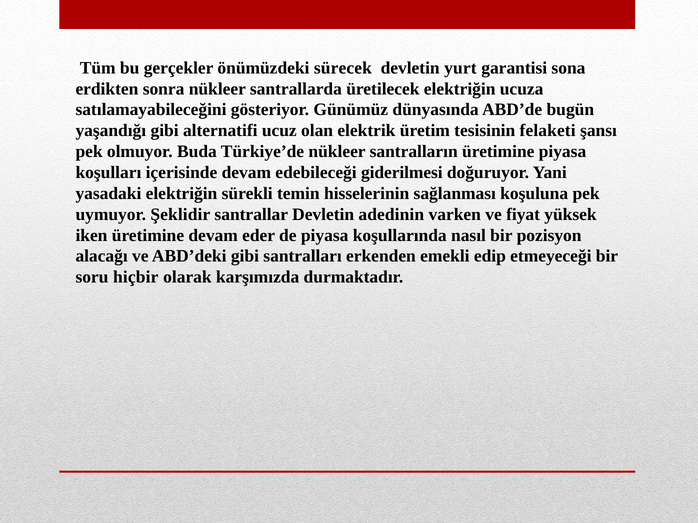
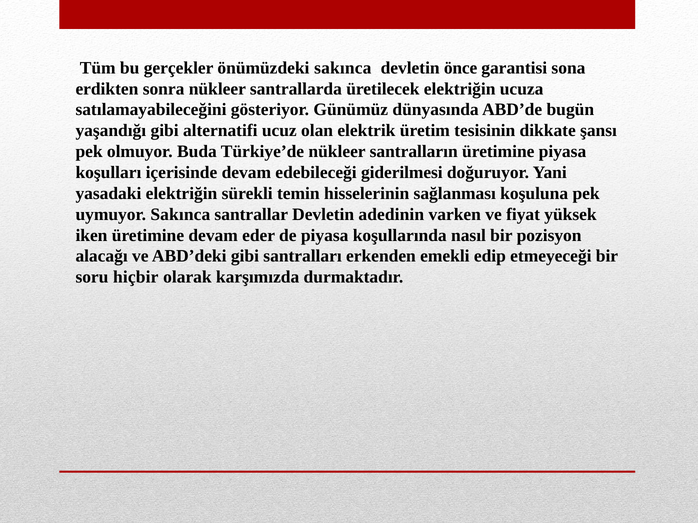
önümüzdeki sürecek: sürecek -> sakınca
yurt: yurt -> önce
felaketi: felaketi -> dikkate
uymuyor Şeklidir: Şeklidir -> Sakınca
